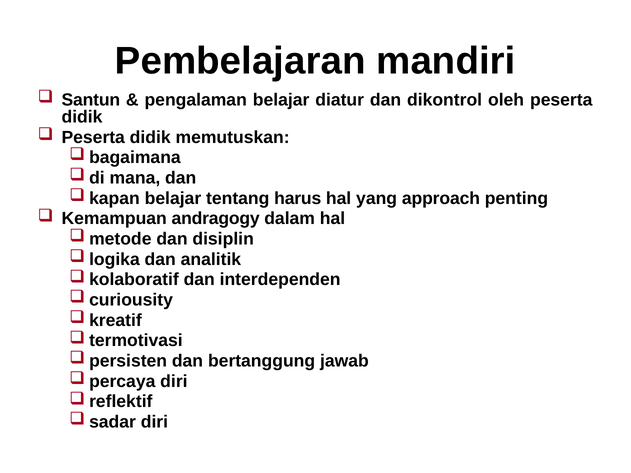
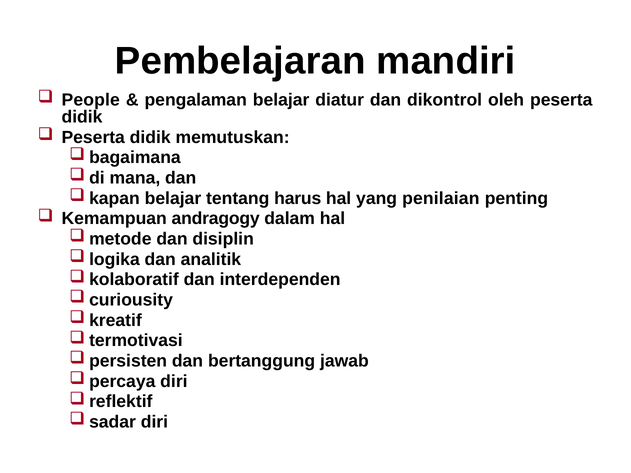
Santun: Santun -> People
approach: approach -> penilaian
